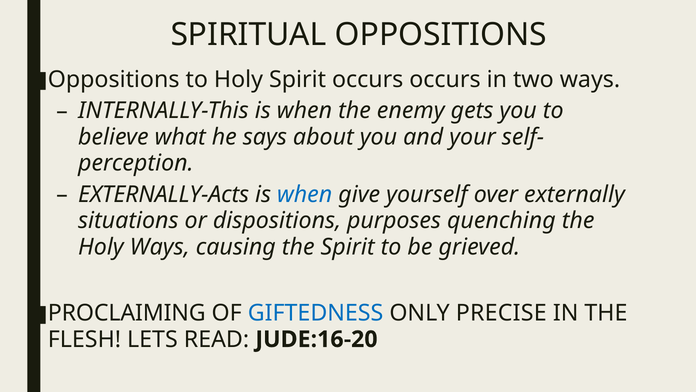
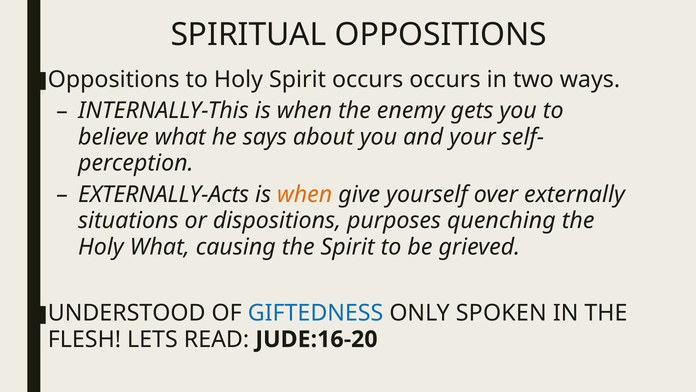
when at (305, 194) colour: blue -> orange
Holy Ways: Ways -> What
PROCLAIMING: PROCLAIMING -> UNDERSTOOD
PRECISE: PRECISE -> SPOKEN
